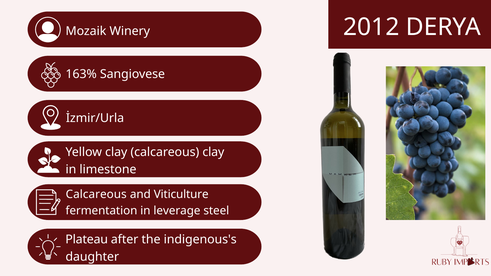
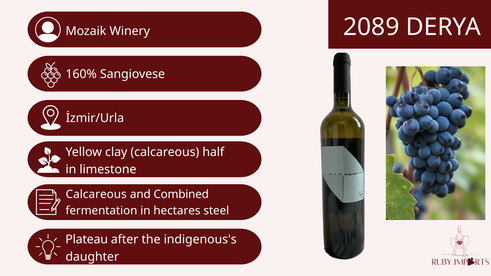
2012: 2012 -> 2089
163%: 163% -> 160%
calcareous clay: clay -> half
Viticulture: Viticulture -> Combined
leverage: leverage -> hectares
